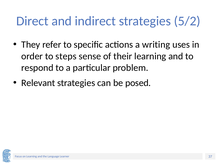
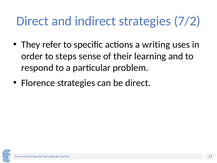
5/2: 5/2 -> 7/2
Relevant: Relevant -> Florence
be posed: posed -> direct
